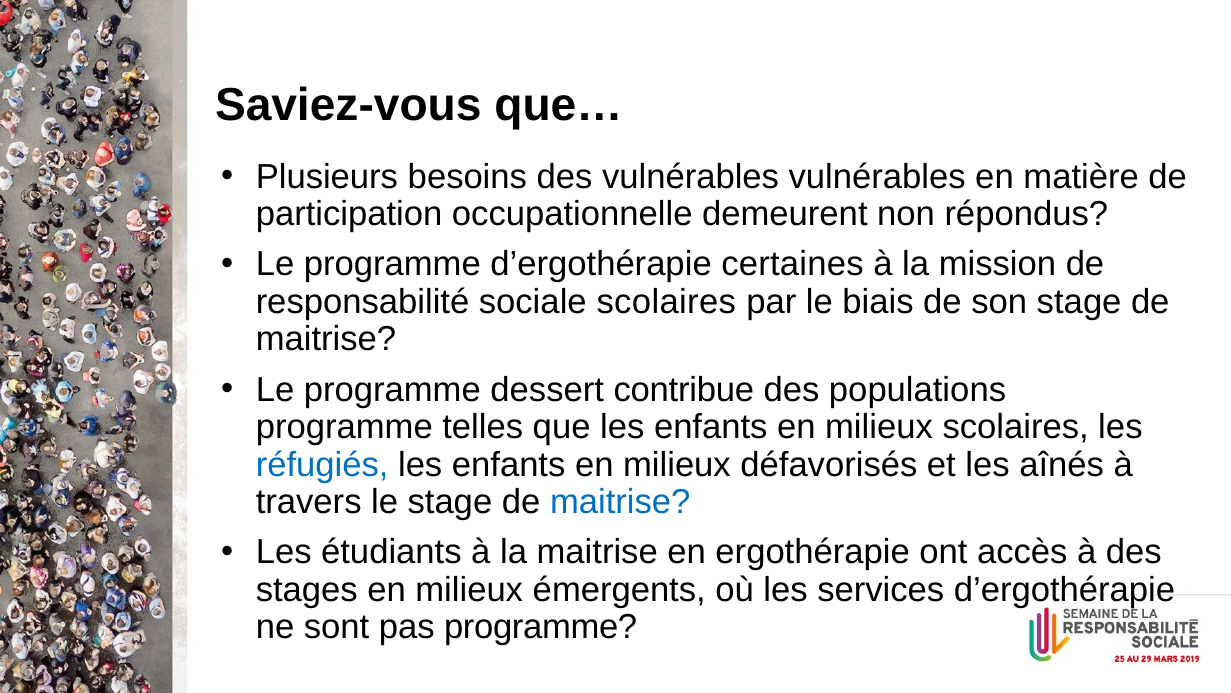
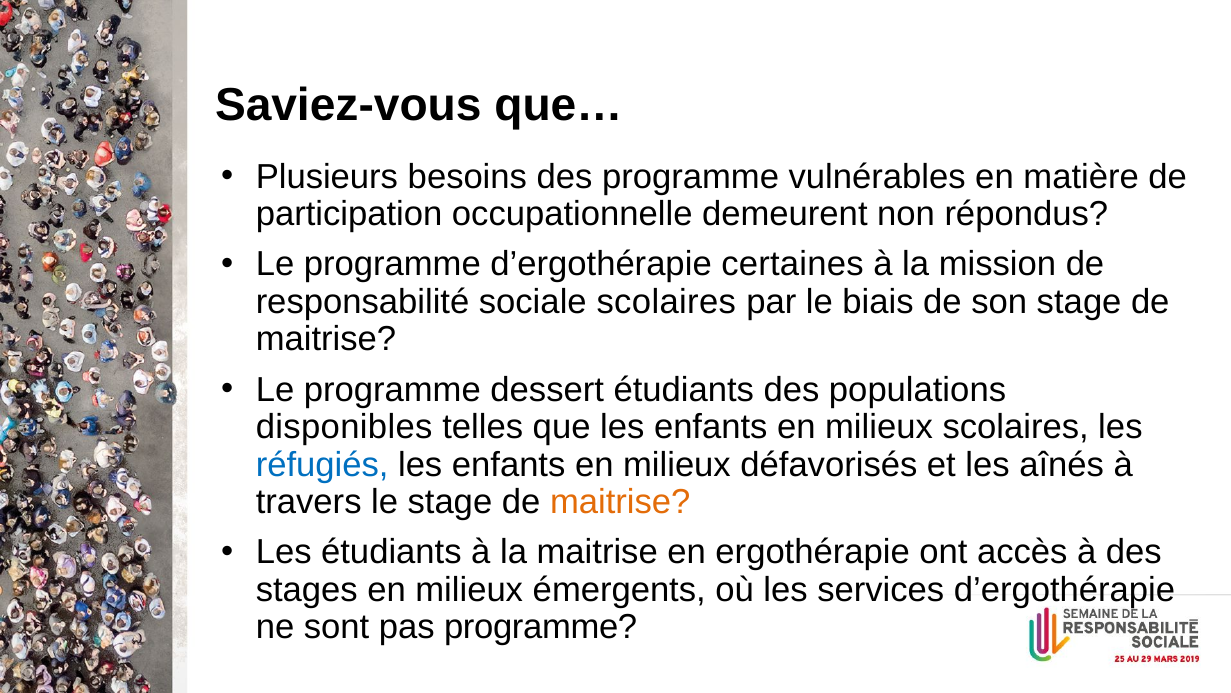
des vulnérables: vulnérables -> programme
dessert contribue: contribue -> étudiants
programme at (344, 427): programme -> disponibles
maitrise at (620, 502) colour: blue -> orange
